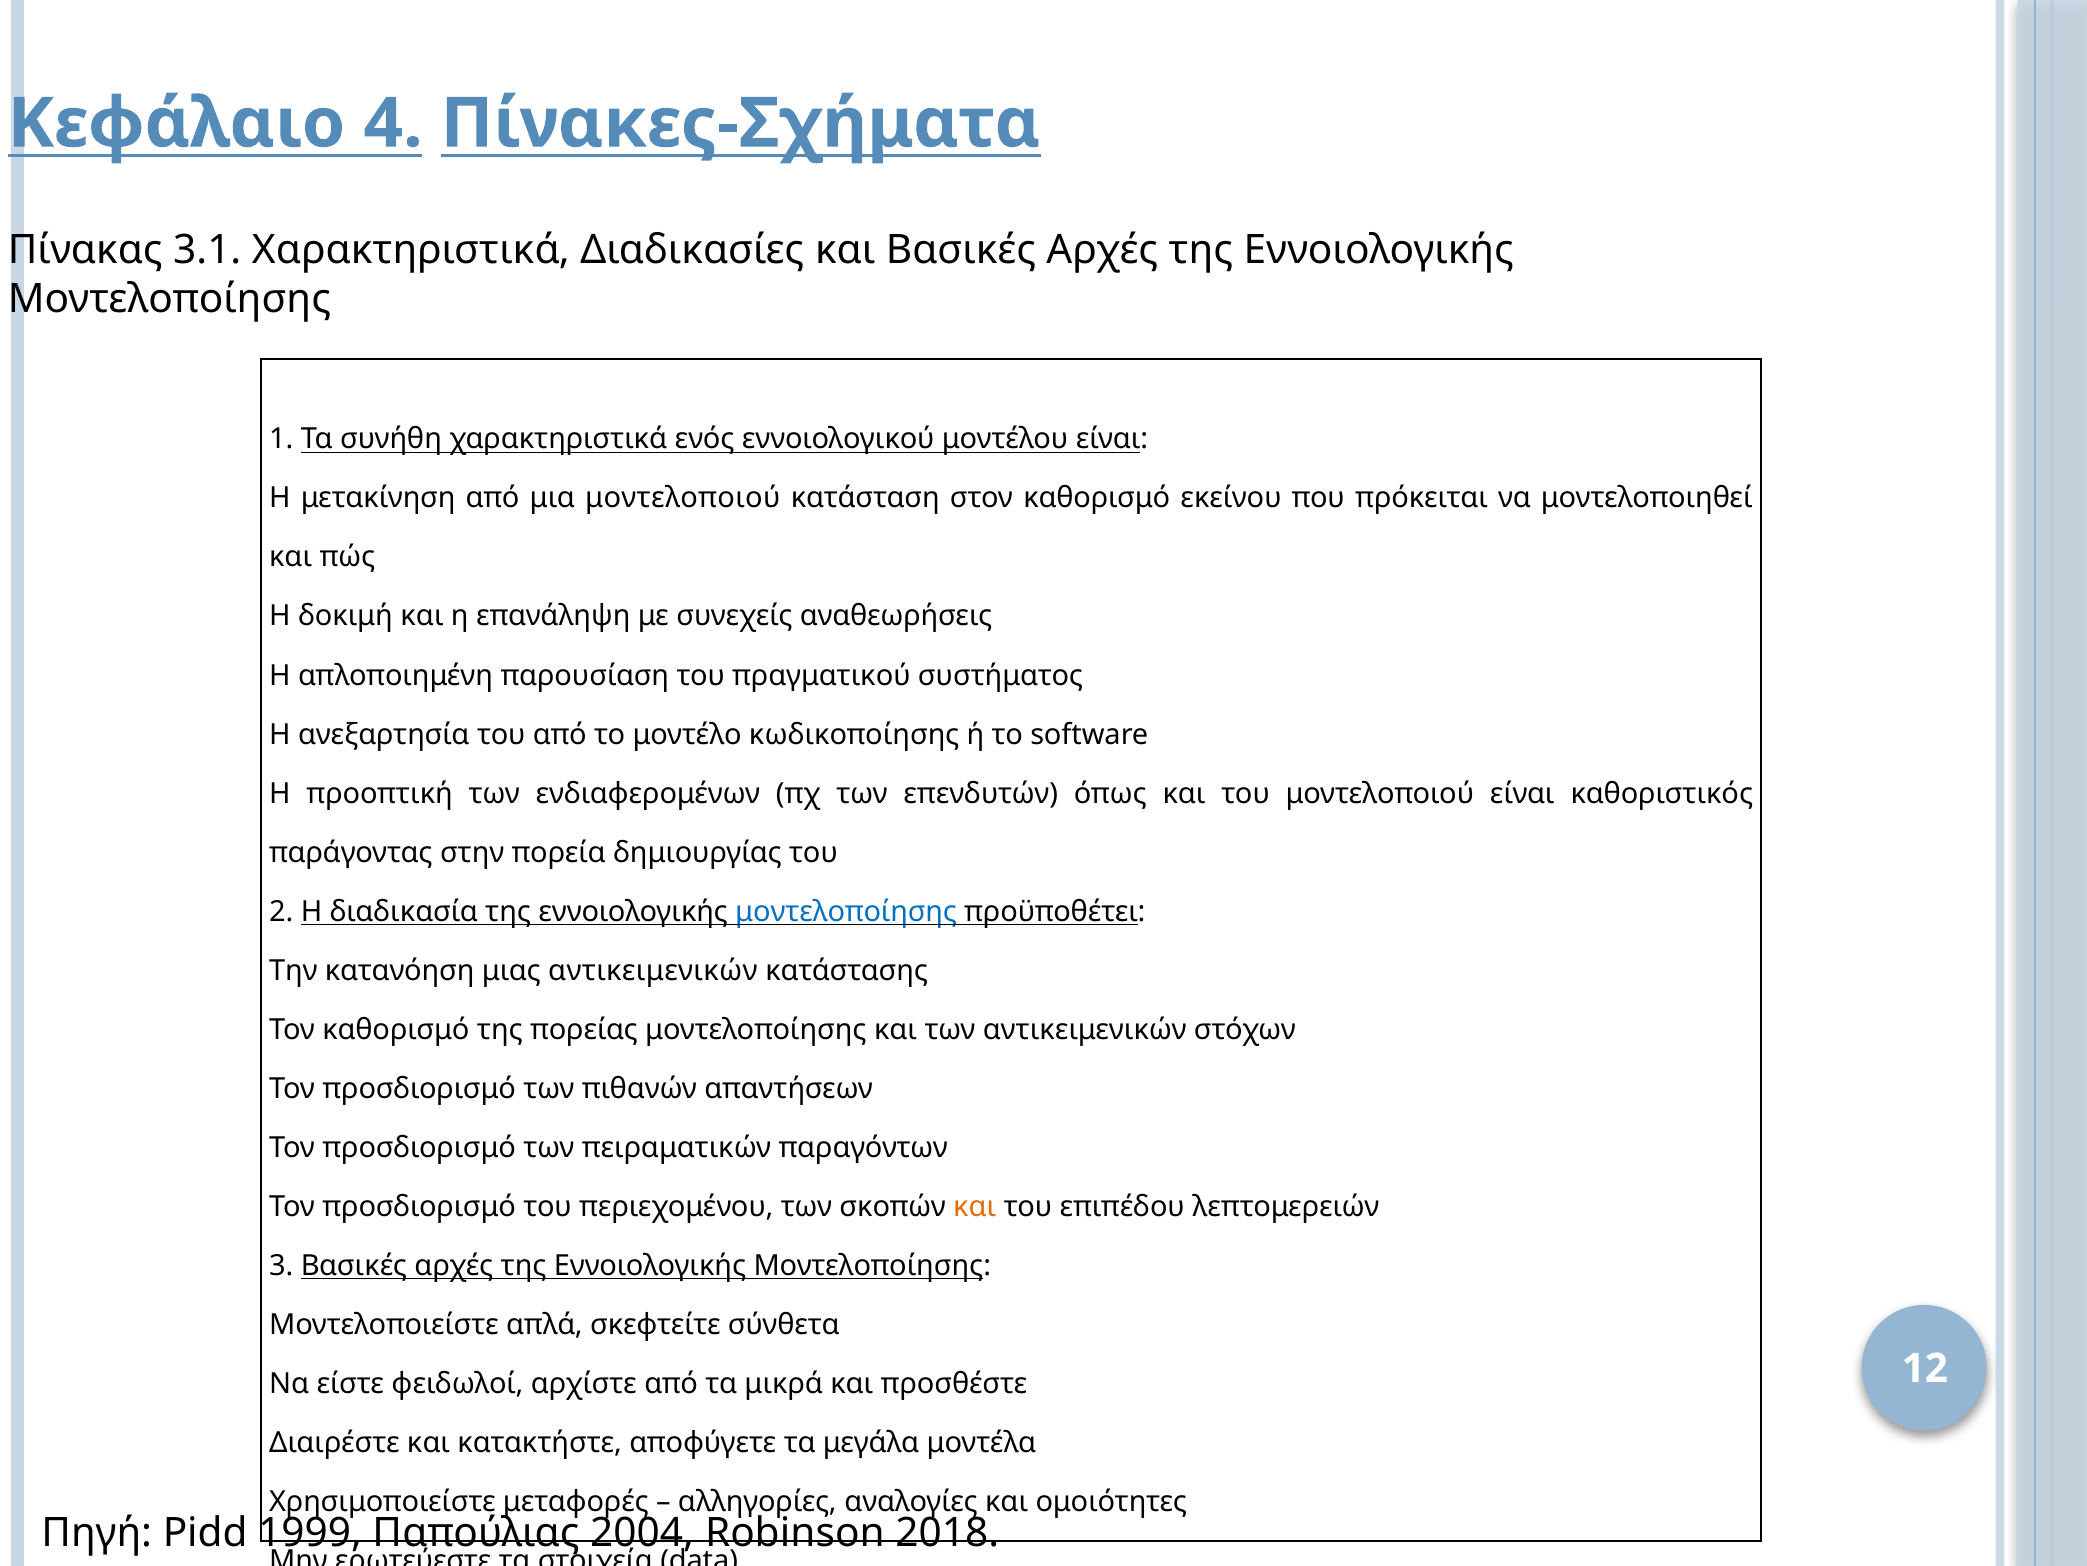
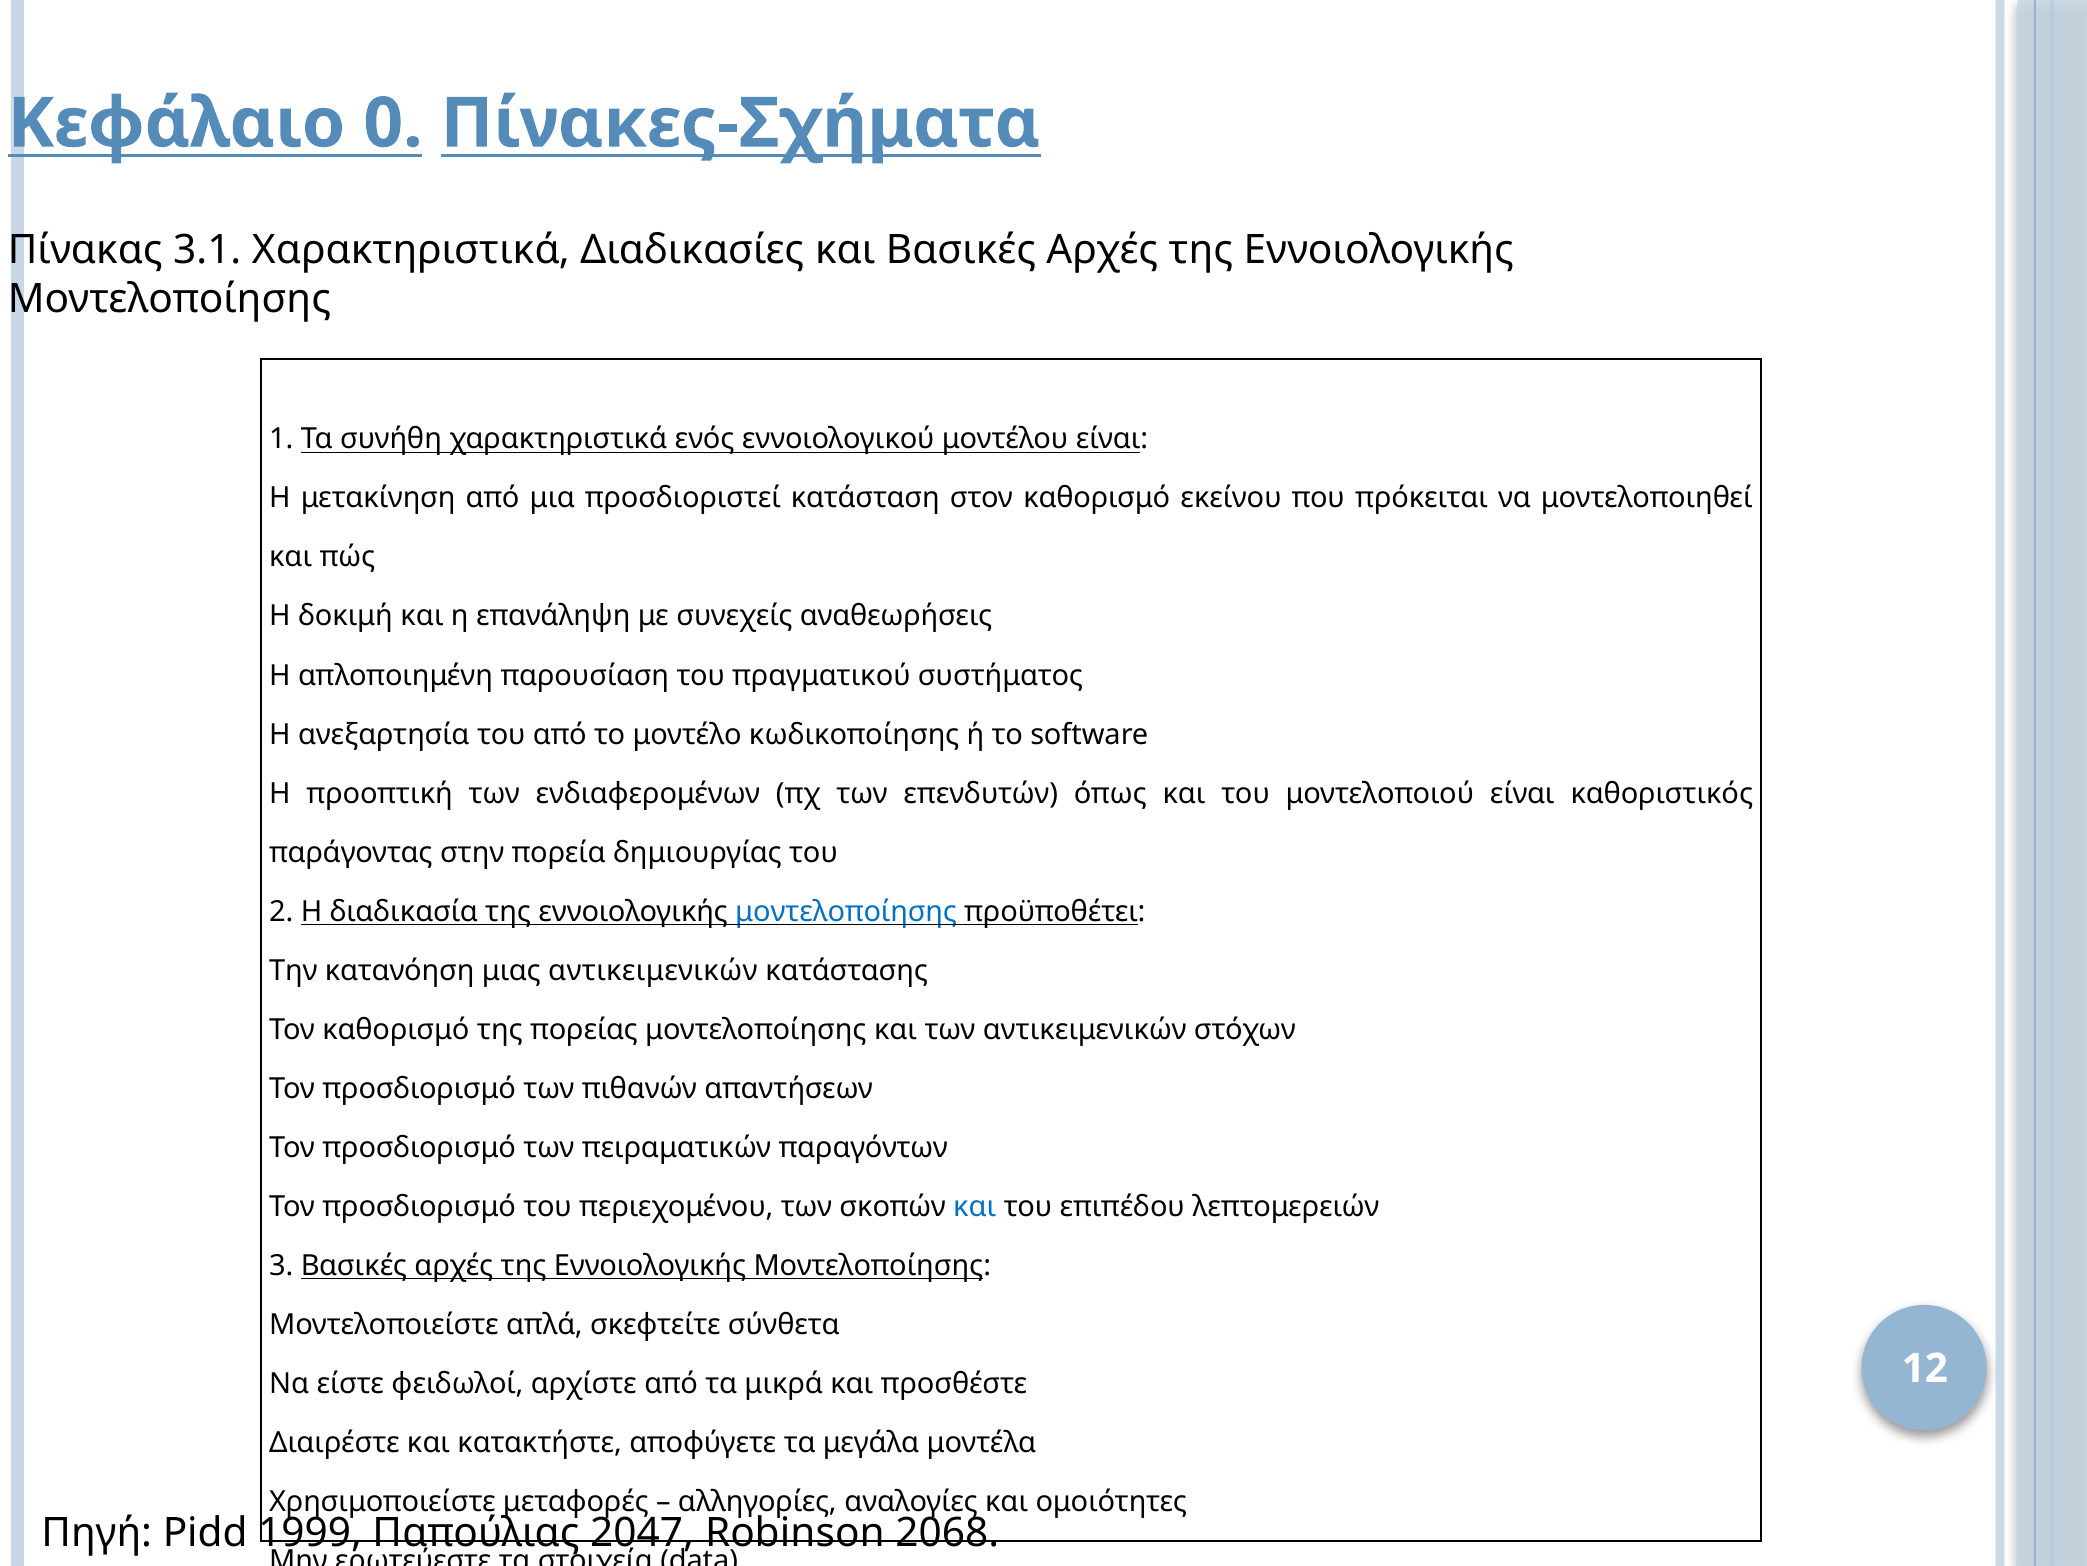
4: 4 -> 0
μια μοντελοποιού: μοντελοποιού -> προσδιοριστεί
και at (975, 1206) colour: orange -> blue
2004: 2004 -> 2047
2018: 2018 -> 2068
